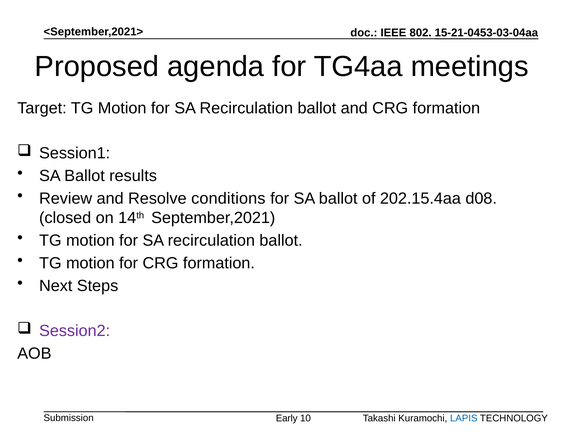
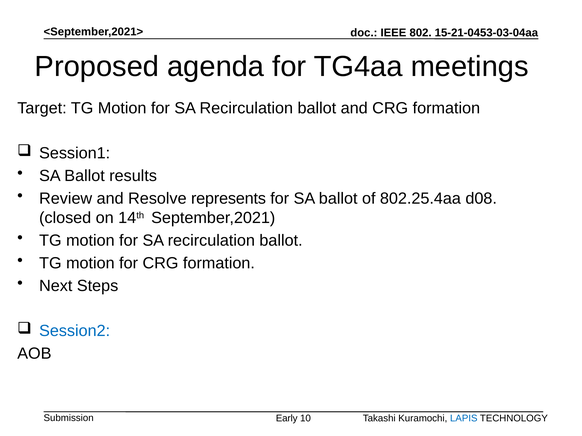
conditions: conditions -> represents
202.15.4aa: 202.15.4aa -> 802.25.4aa
Session2 colour: purple -> blue
